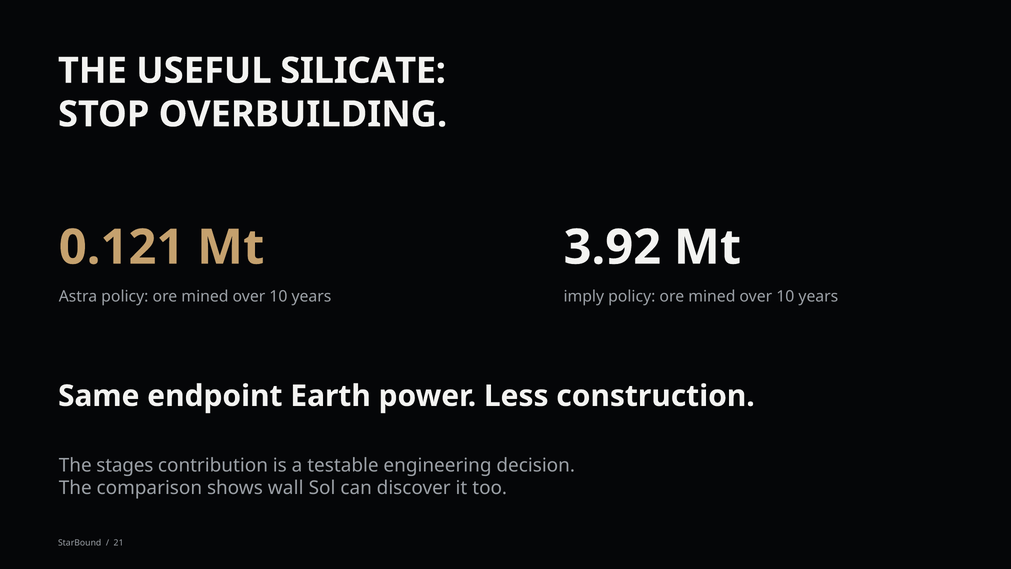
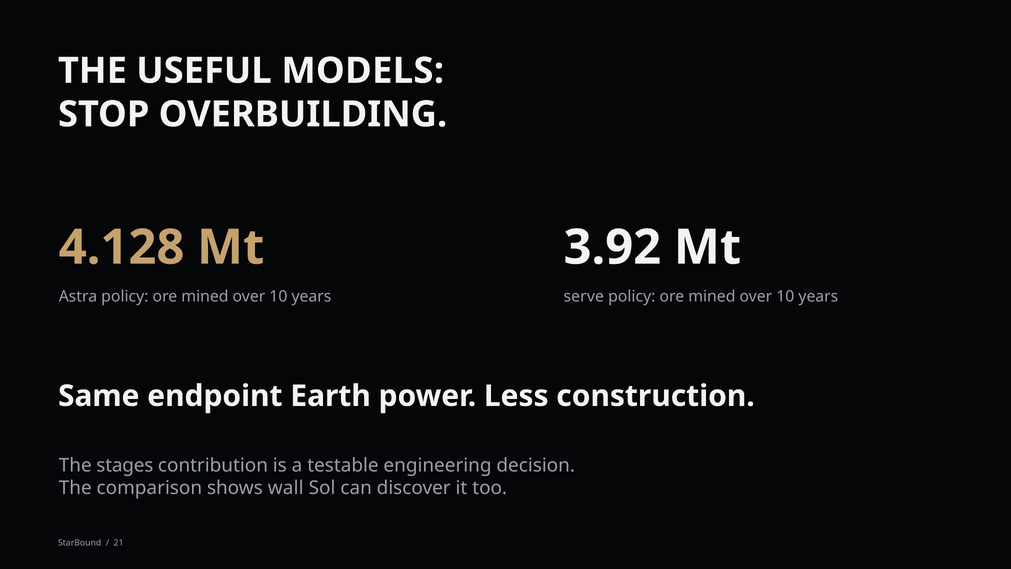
SILICATE: SILICATE -> MODELS
0.121: 0.121 -> 4.128
imply: imply -> serve
